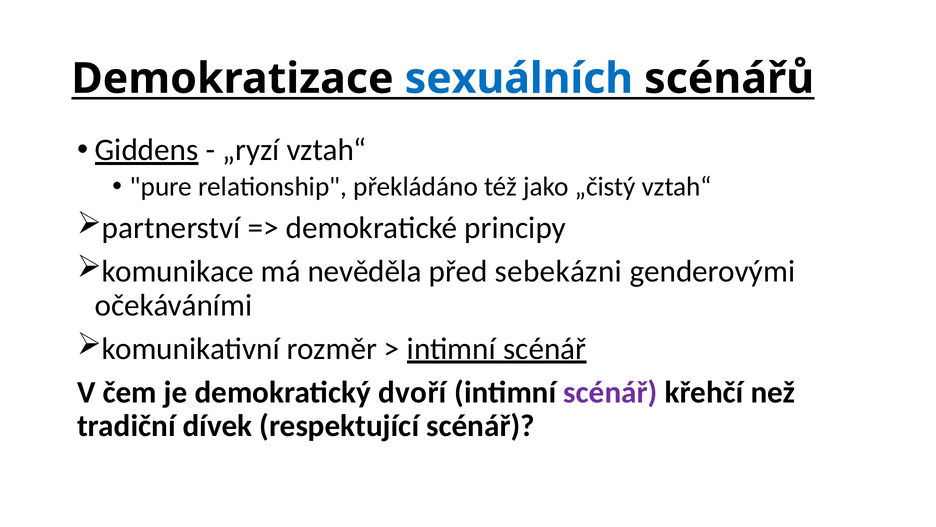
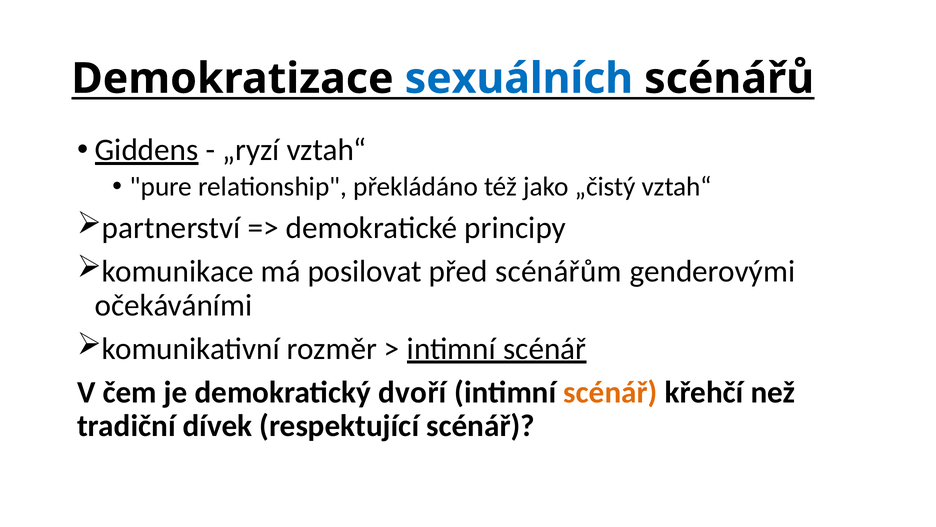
nevěděla: nevěděla -> posilovat
sebekázni: sebekázni -> scénářům
scénář at (610, 392) colour: purple -> orange
